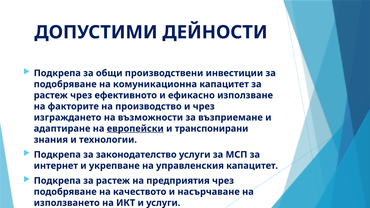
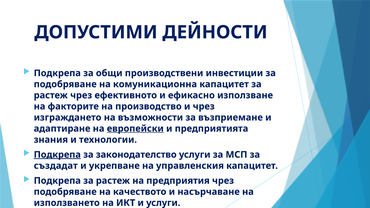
транспонирани: транспонирани -> предприятията
Подкрепа at (57, 155) underline: none -> present
интернет: интернет -> създадат
